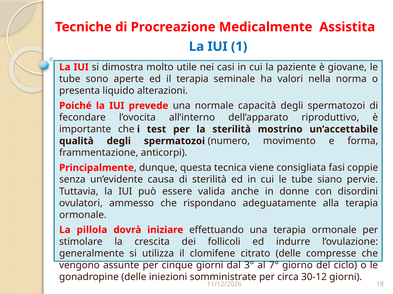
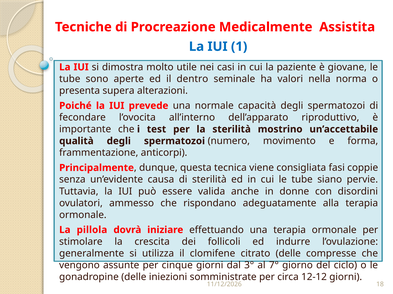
il terapia: terapia -> dentro
liquido: liquido -> supera
30-12: 30-12 -> 12-12
